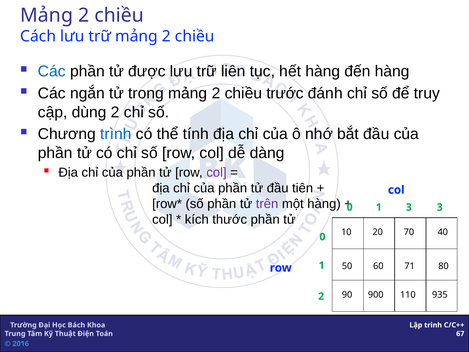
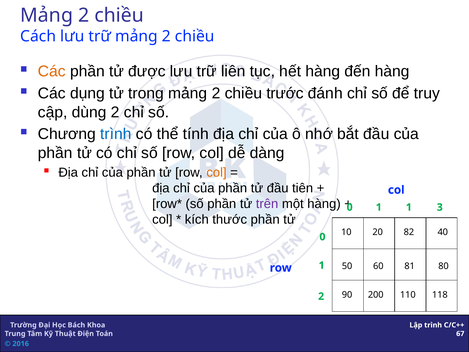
Các at (52, 71) colour: blue -> orange
ngắn: ngắn -> dụng
col at (216, 172) colour: purple -> orange
1 3: 3 -> 1
70: 70 -> 82
71: 71 -> 81
900: 900 -> 200
935: 935 -> 118
